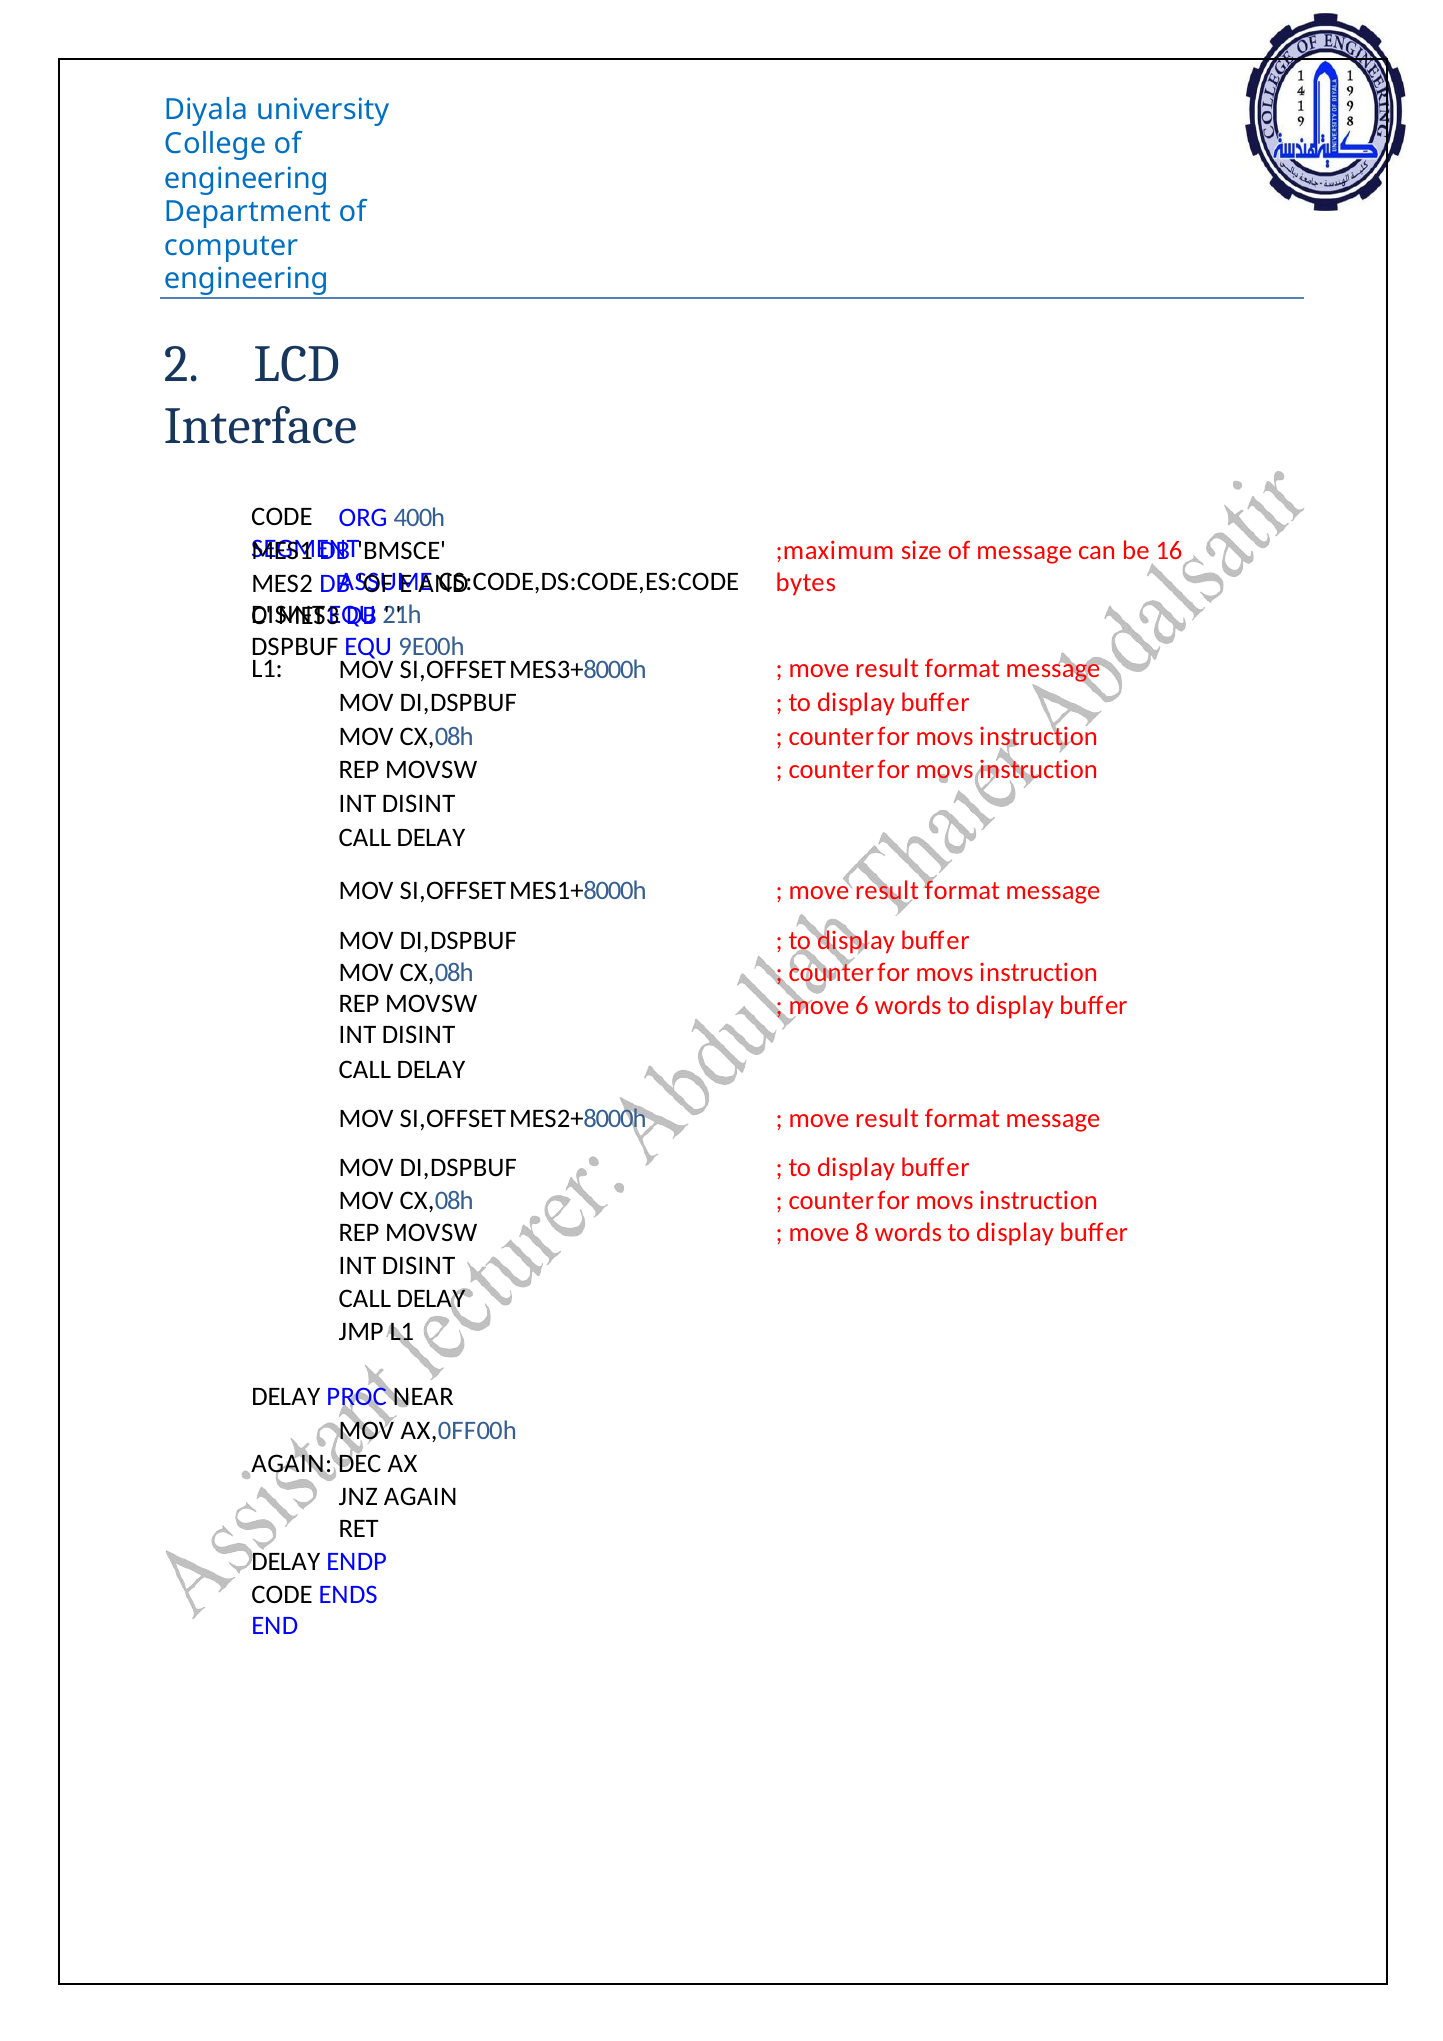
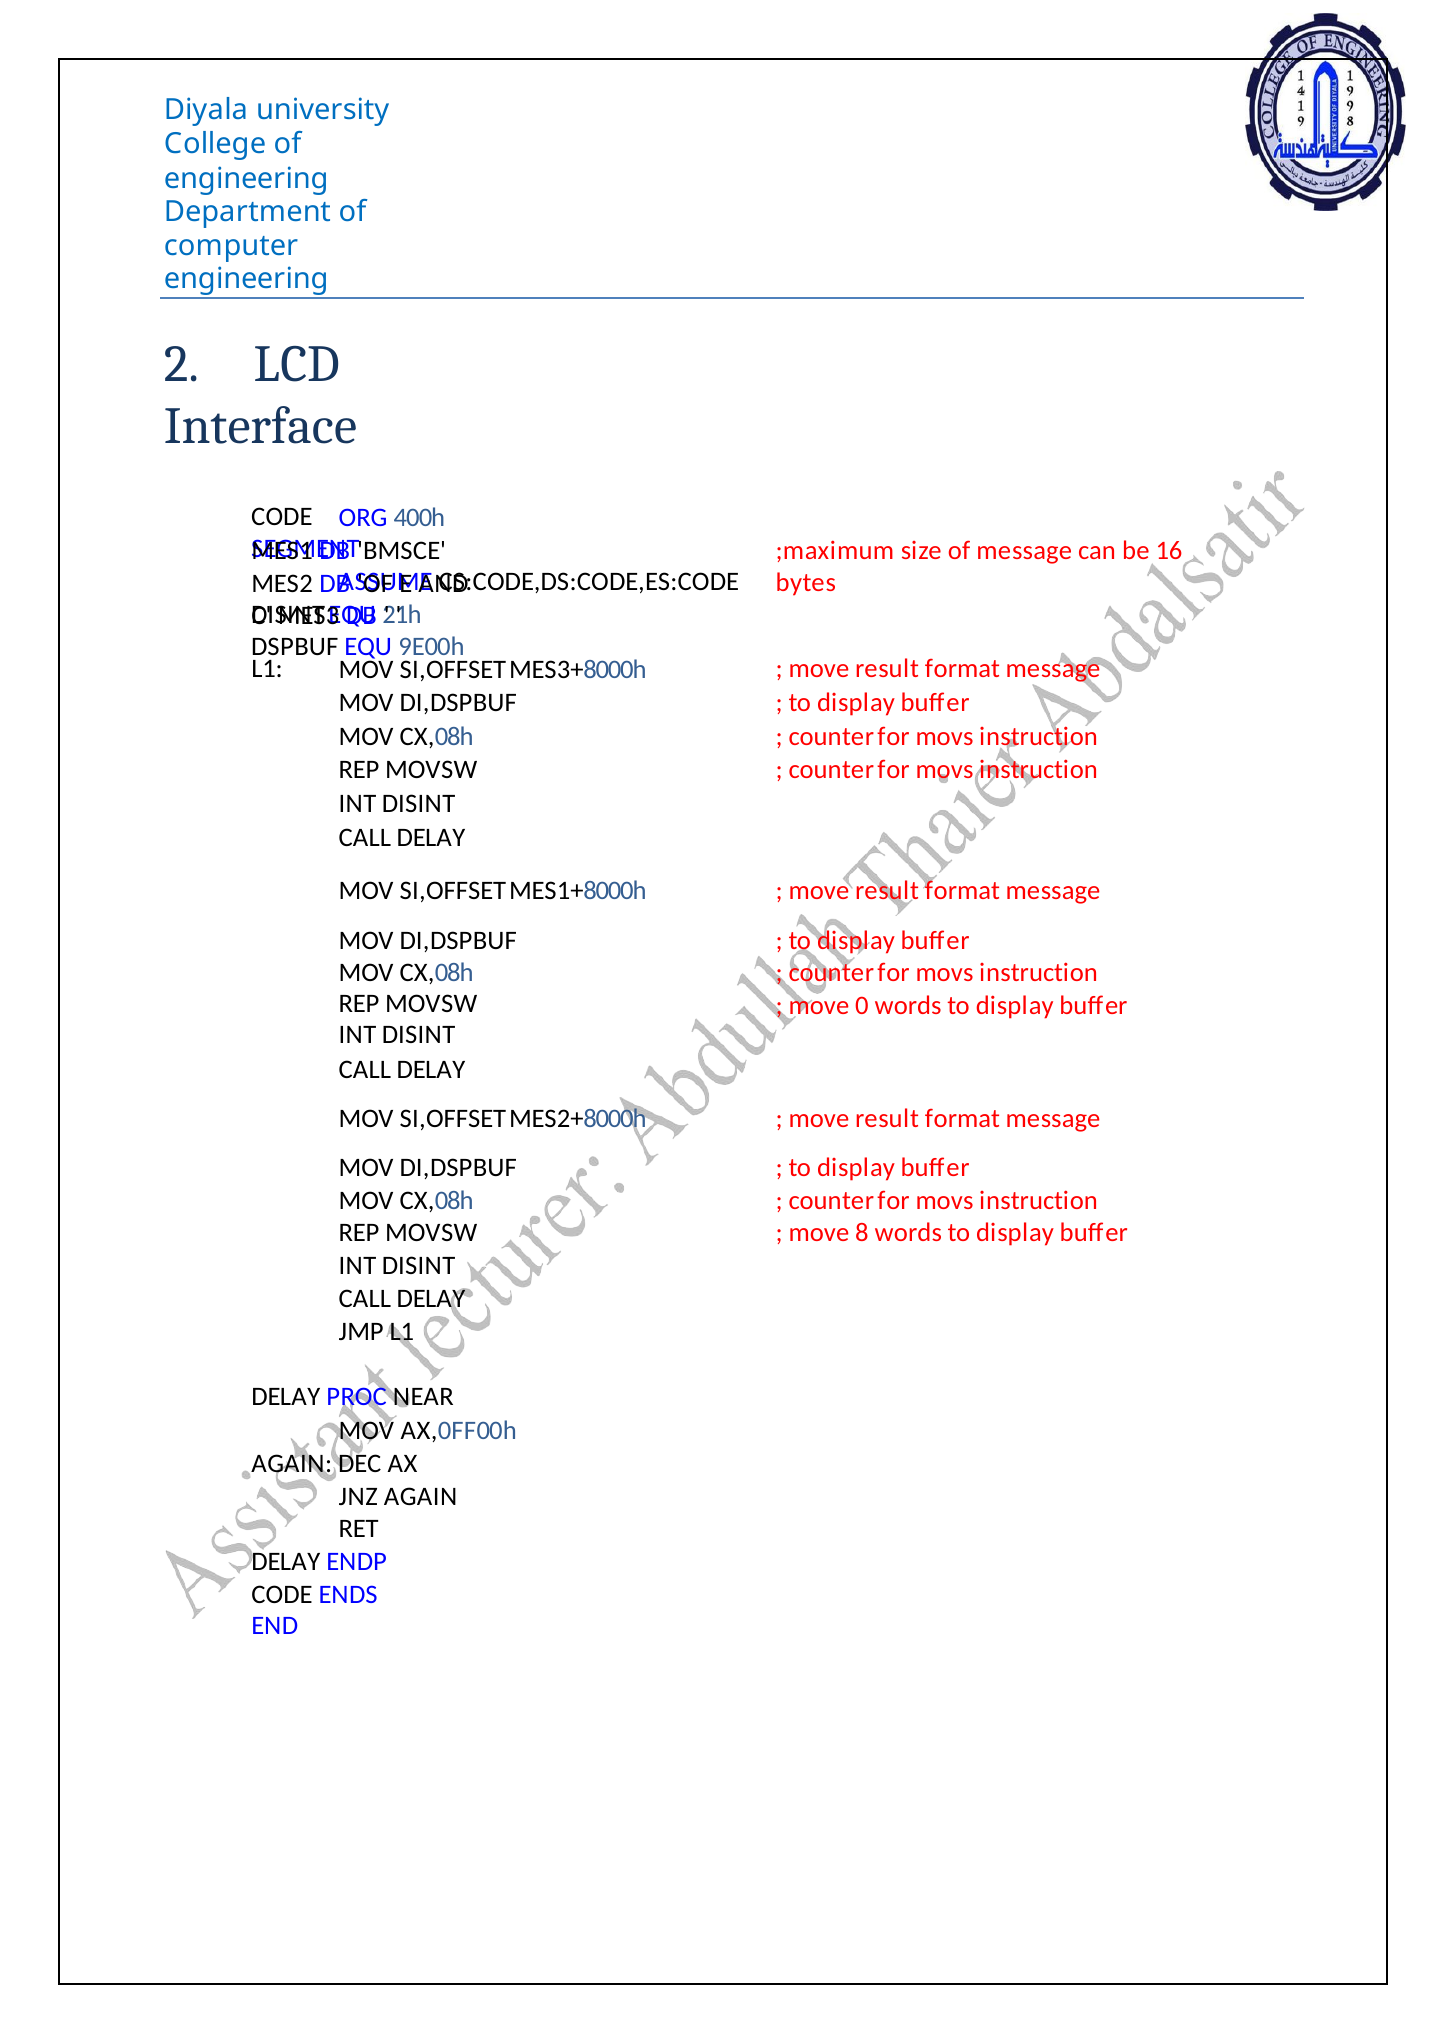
6: 6 -> 0
